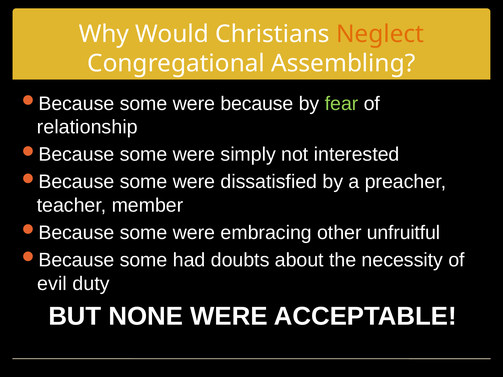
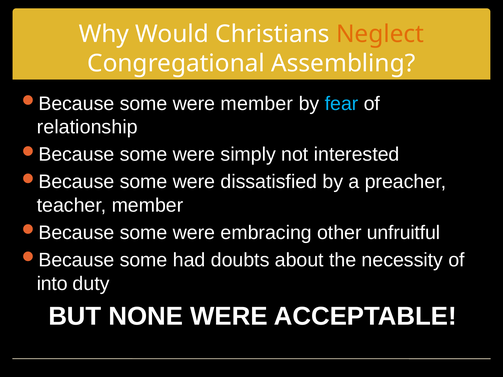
were because: because -> member
fear colour: light green -> light blue
evil: evil -> into
